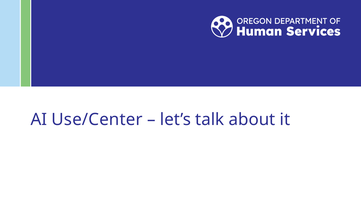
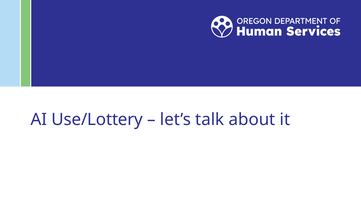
Use/Center: Use/Center -> Use/Lottery
